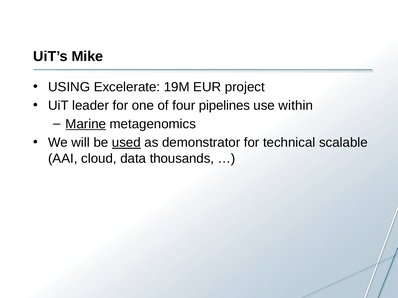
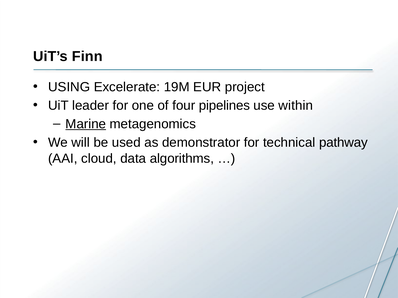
Mike: Mike -> Finn
used underline: present -> none
scalable: scalable -> pathway
thousands: thousands -> algorithms
